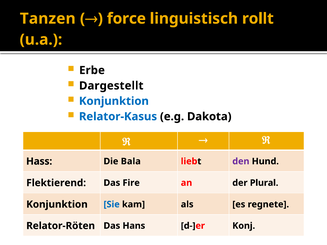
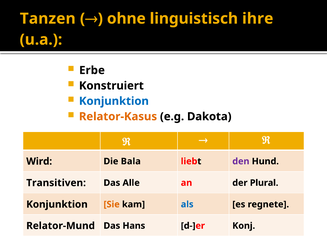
force: force -> ohne
rollt: rollt -> ihre
Dargestellt: Dargestellt -> Konstruiert
Relator-Kasus colour: blue -> orange
Hass: Hass -> Wird
Flektierend: Flektierend -> Transitiven
Fire: Fire -> Alle
Sie colour: blue -> orange
als colour: black -> blue
Relator-Röten: Relator-Röten -> Relator-Mund
